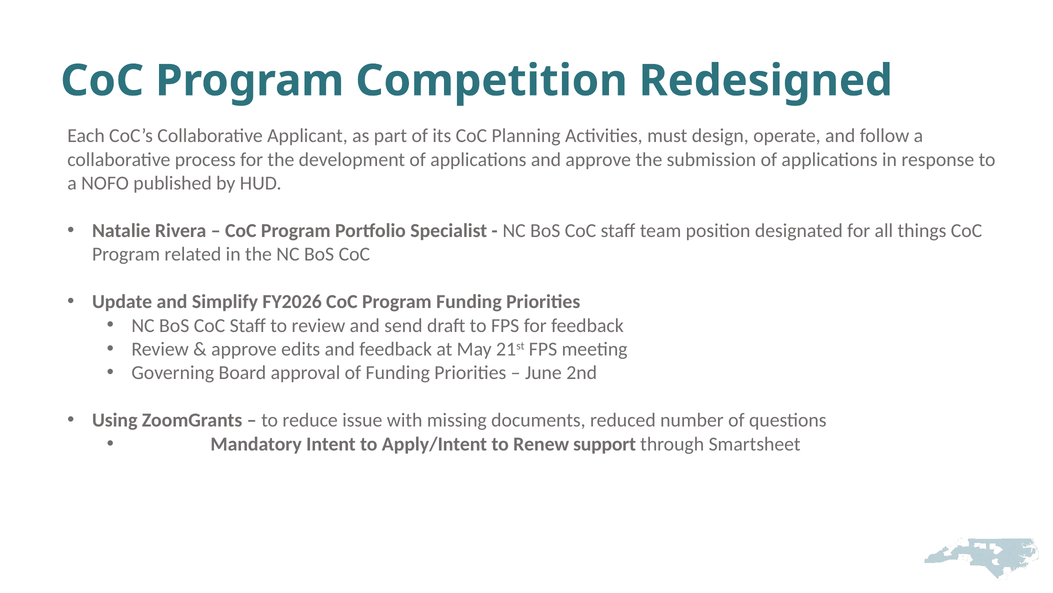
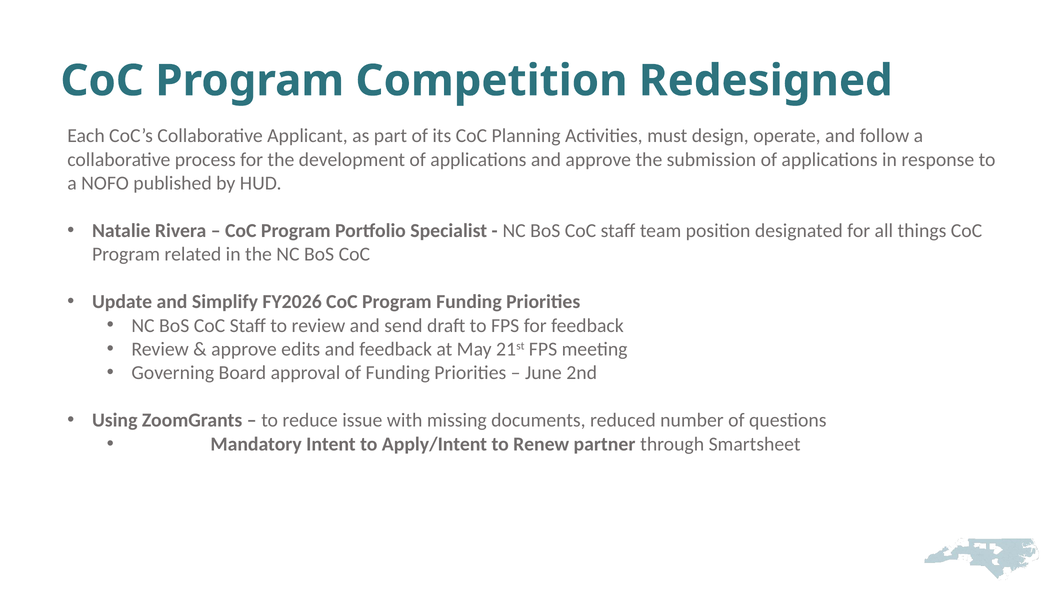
support: support -> partner
